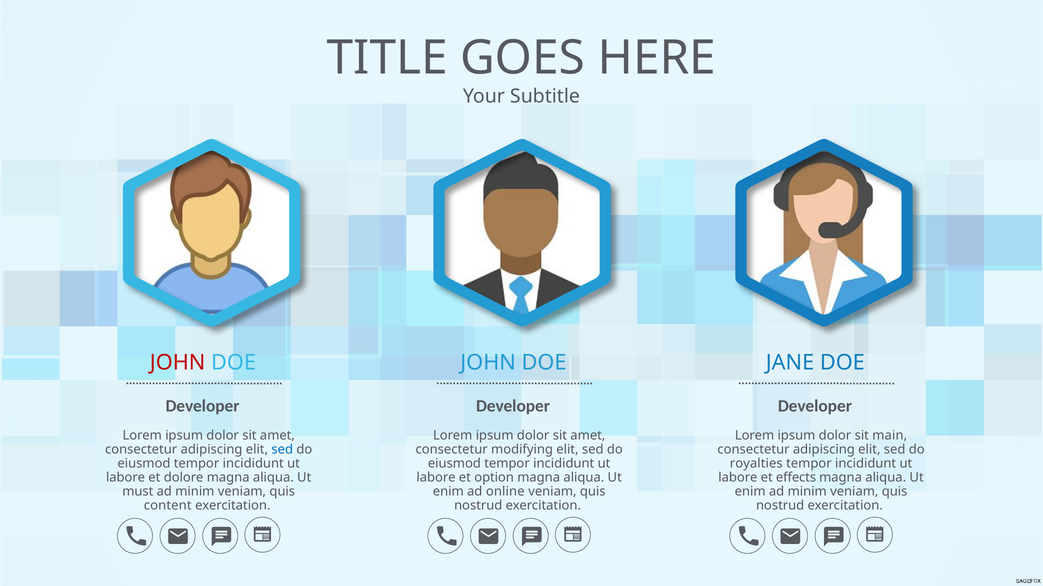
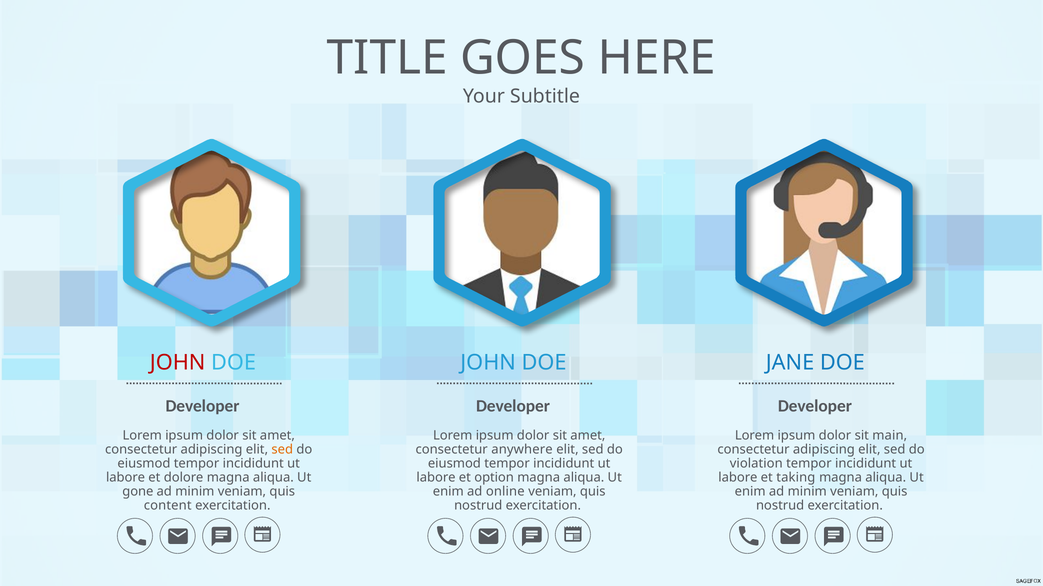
sed at (282, 450) colour: blue -> orange
modifying: modifying -> anywhere
royalties: royalties -> violation
effects: effects -> taking
must: must -> gone
